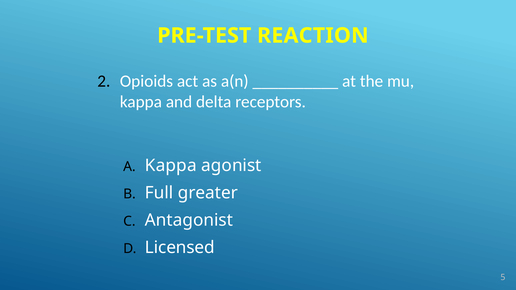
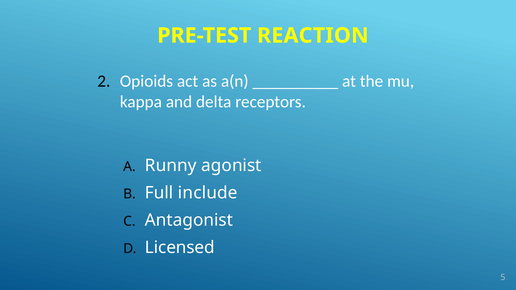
Kappa at (171, 166): Kappa -> Runny
greater: greater -> include
